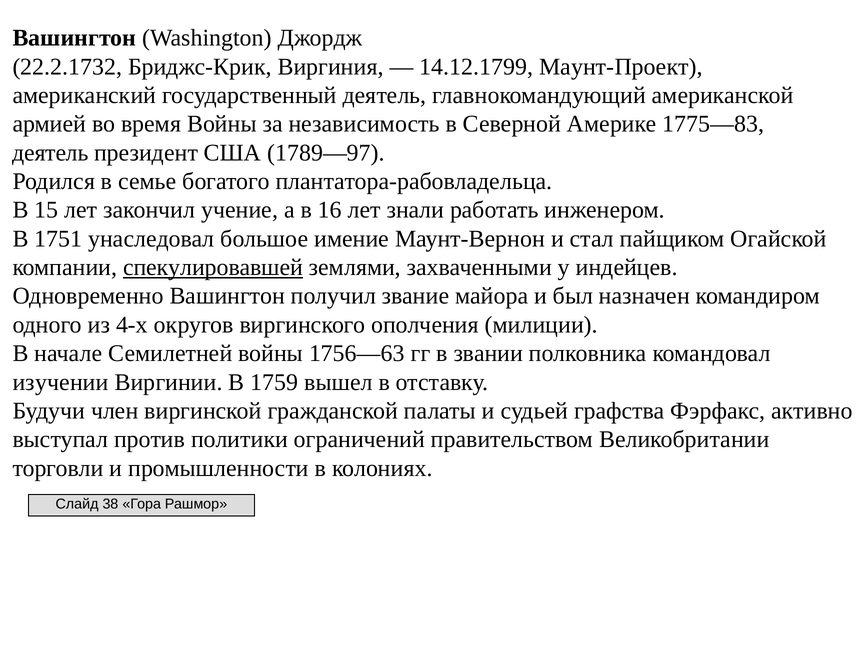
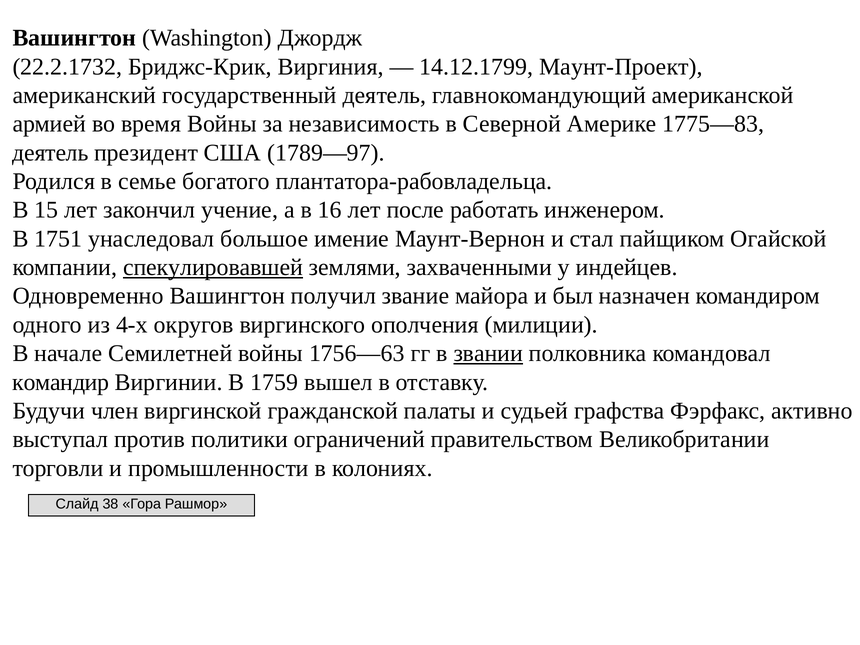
знали: знали -> после
звании underline: none -> present
изучении: изучении -> командир
